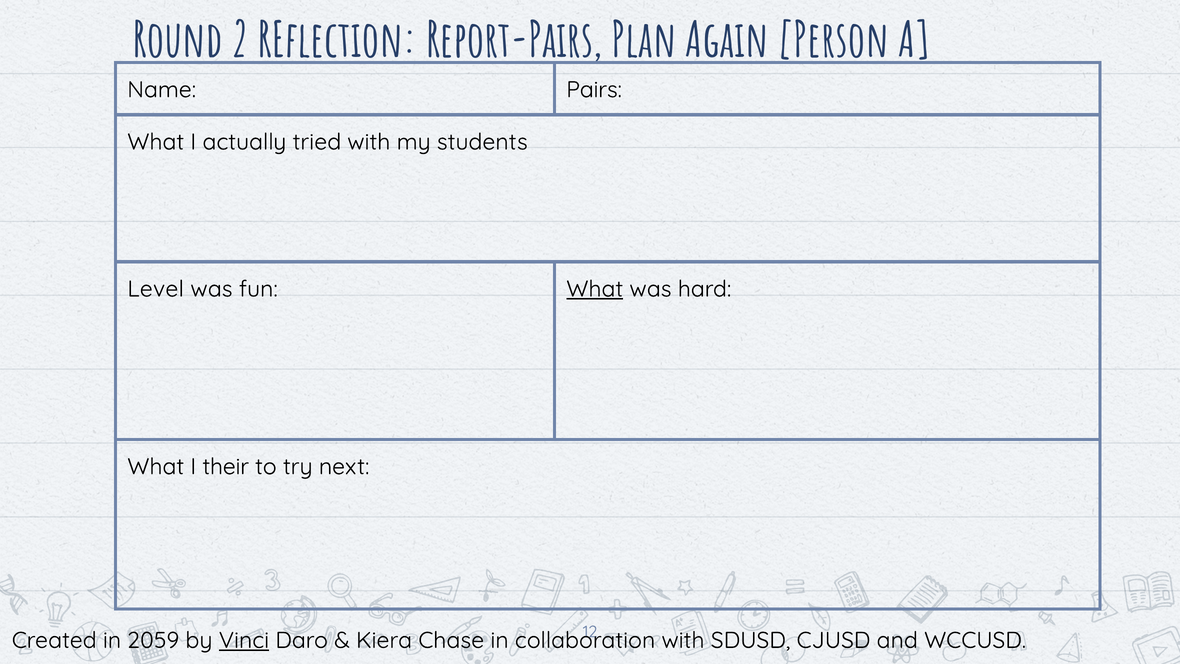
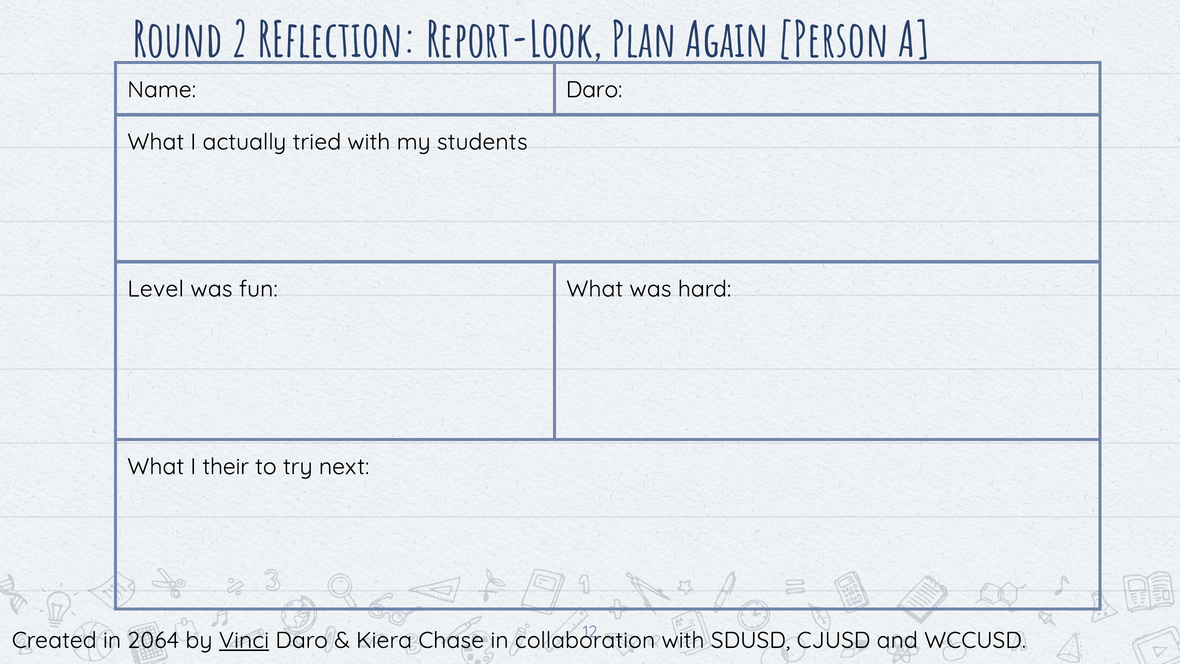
Report-Pairs: Report-Pairs -> Report-Look
Name Pairs: Pairs -> Daro
What at (595, 289) underline: present -> none
2059: 2059 -> 2064
